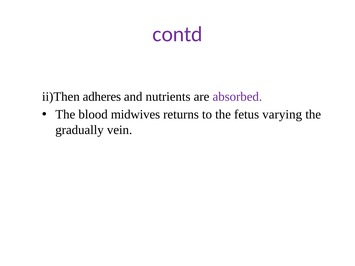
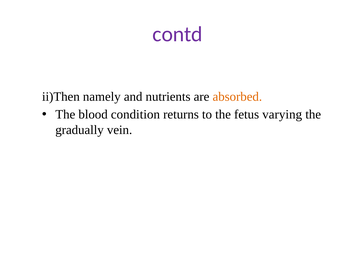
adheres: adheres -> namely
absorbed colour: purple -> orange
midwives: midwives -> condition
